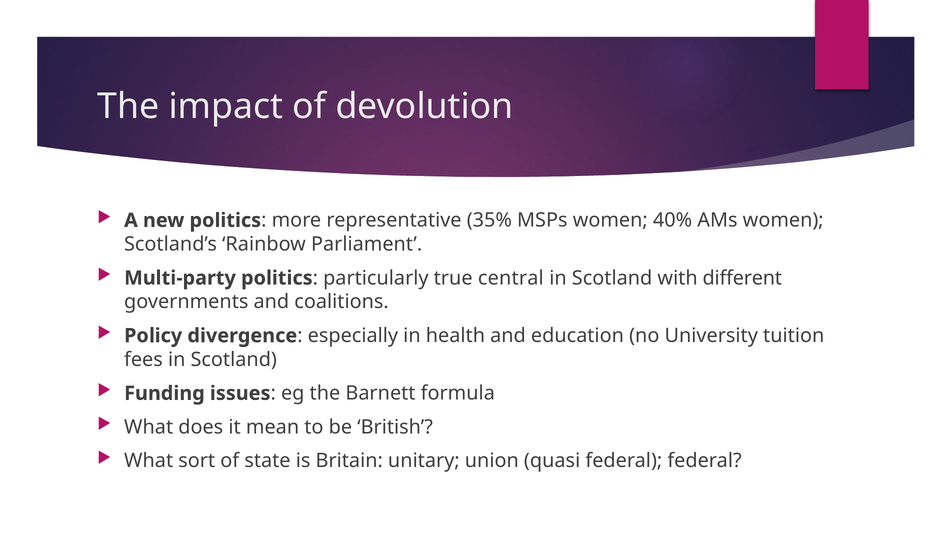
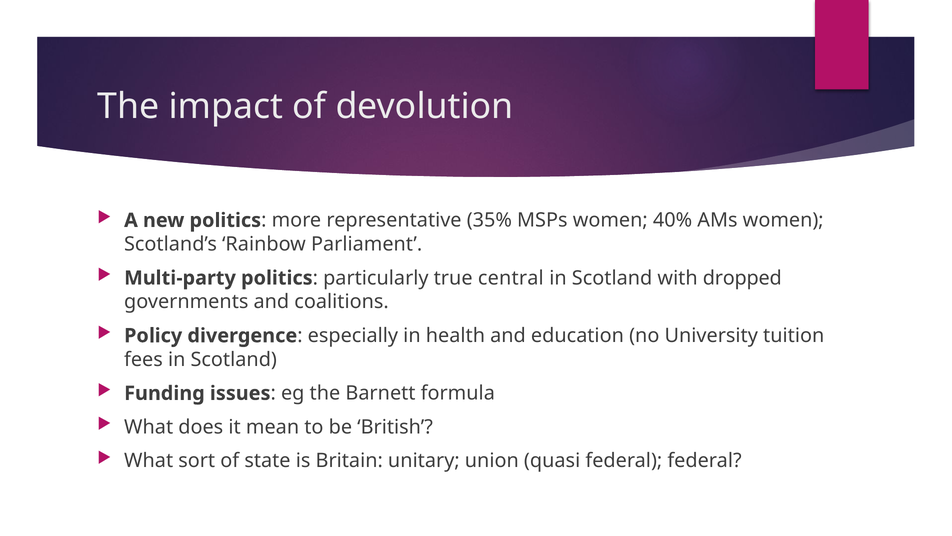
different: different -> dropped
